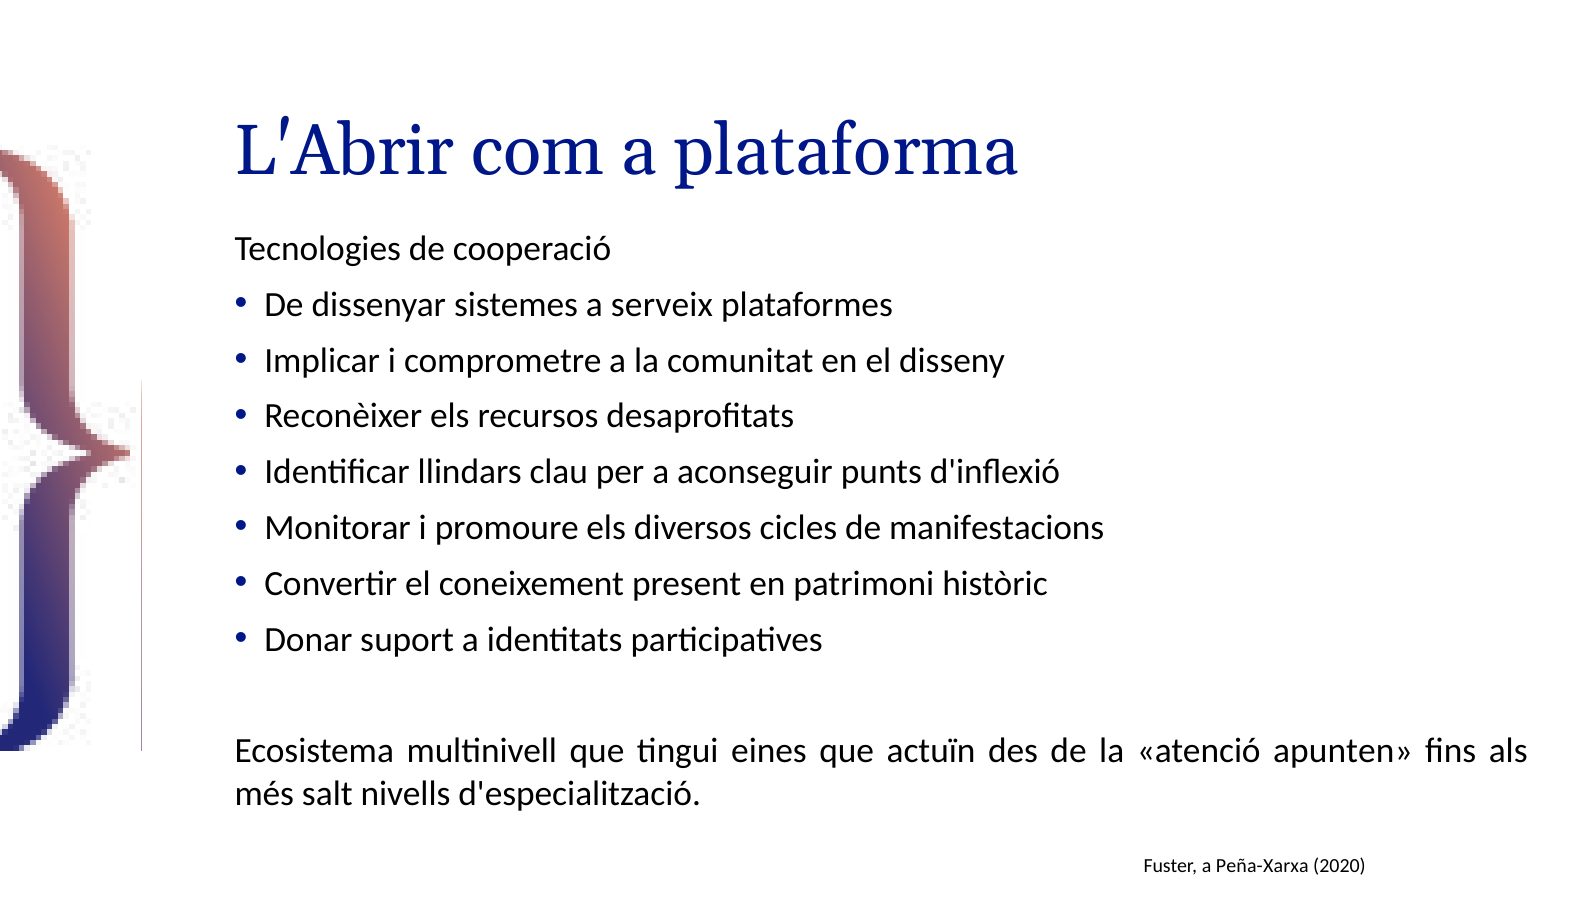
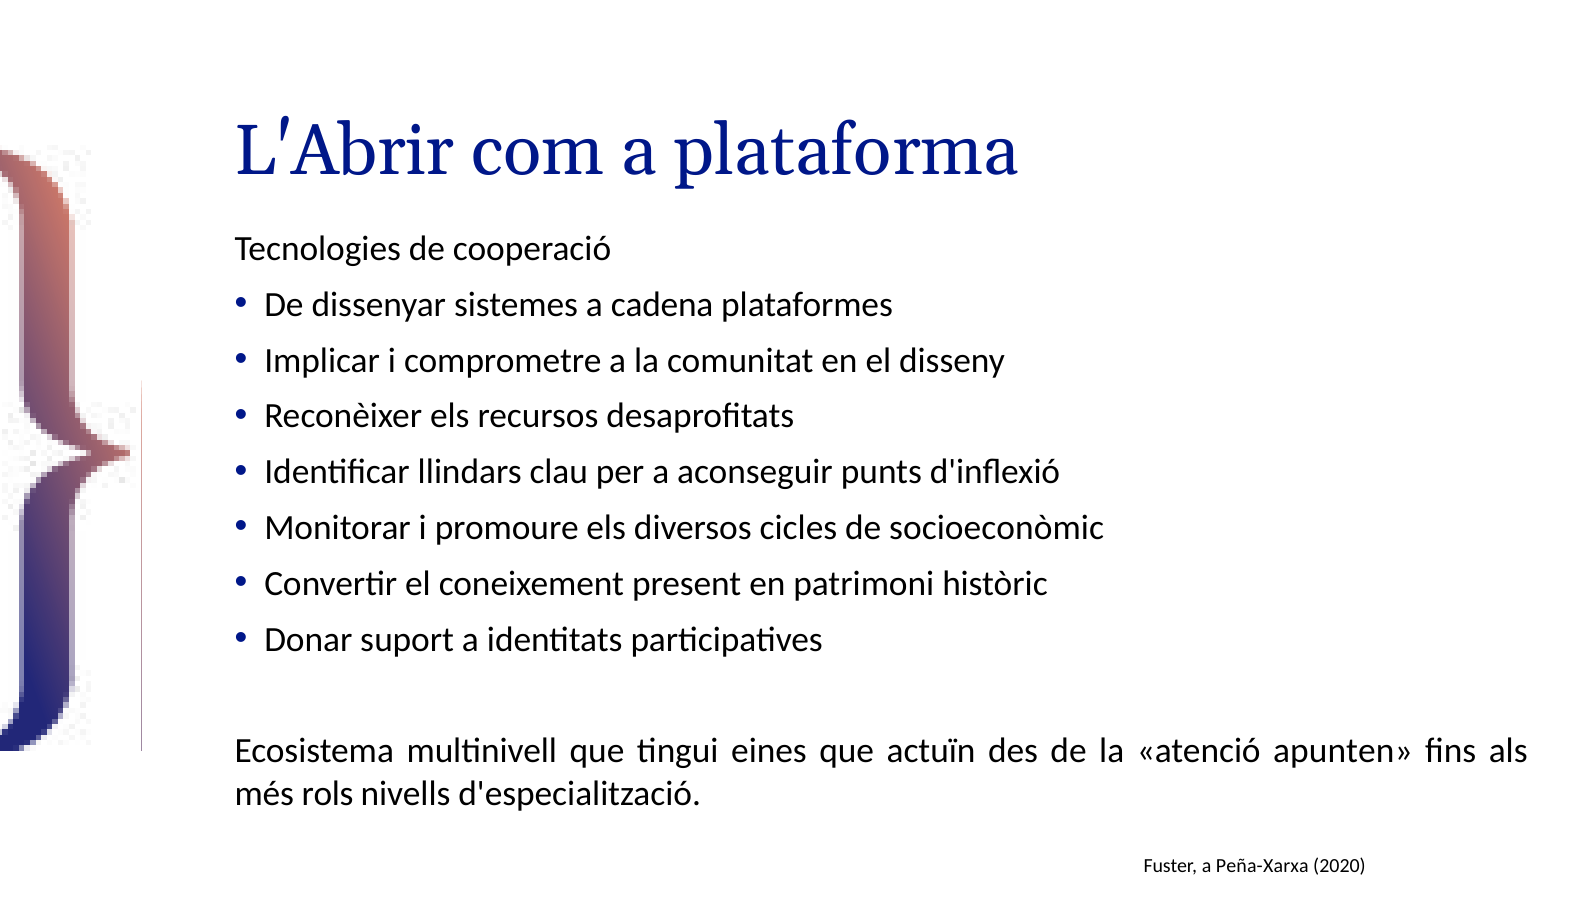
serveix: serveix -> cadena
manifestacions: manifestacions -> socioeconòmic
salt: salt -> rols
